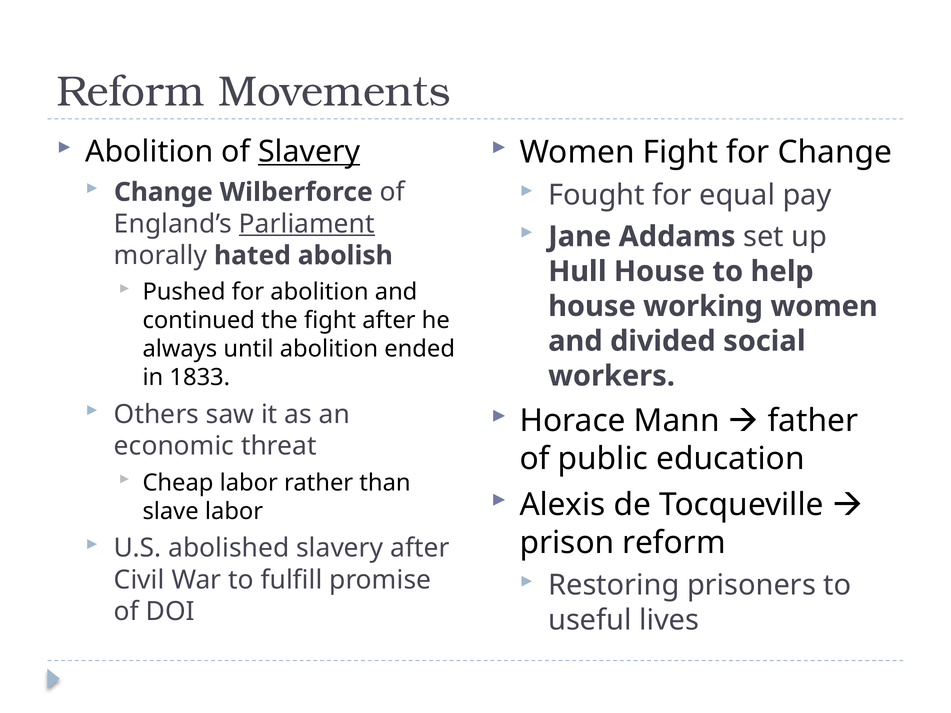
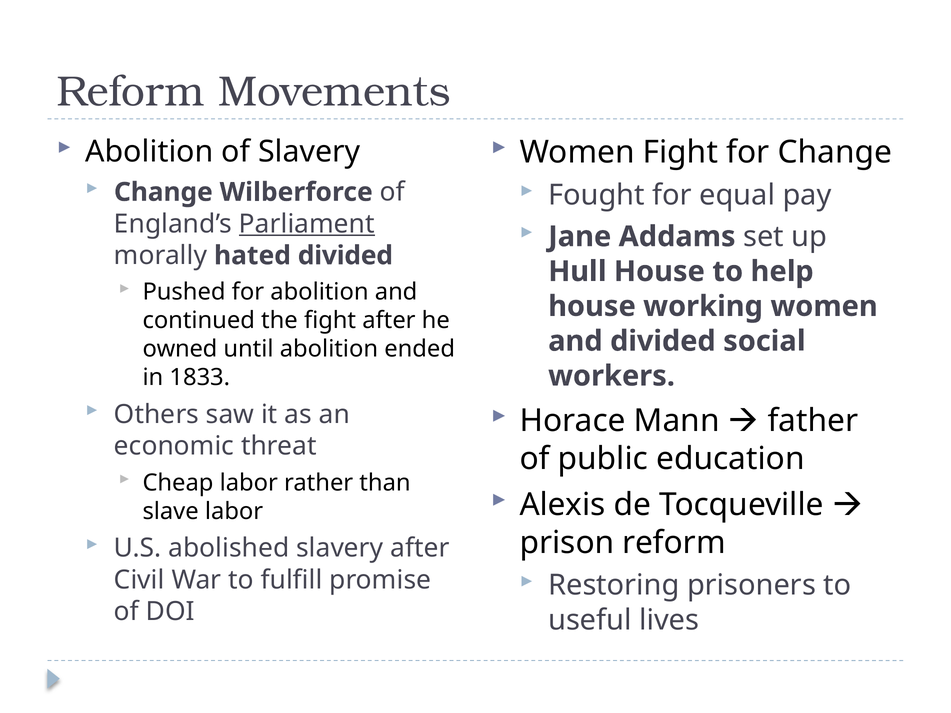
Slavery at (309, 152) underline: present -> none
hated abolish: abolish -> divided
always: always -> owned
